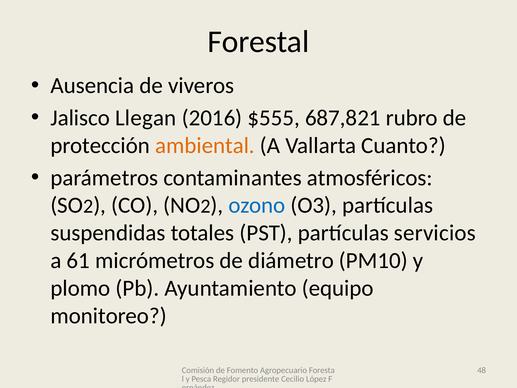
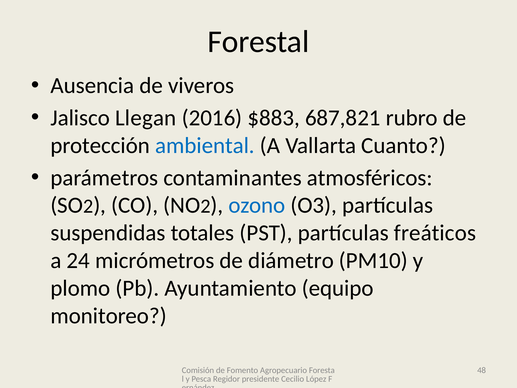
$555: $555 -> $883
ambiental colour: orange -> blue
servicios: servicios -> freáticos
61: 61 -> 24
